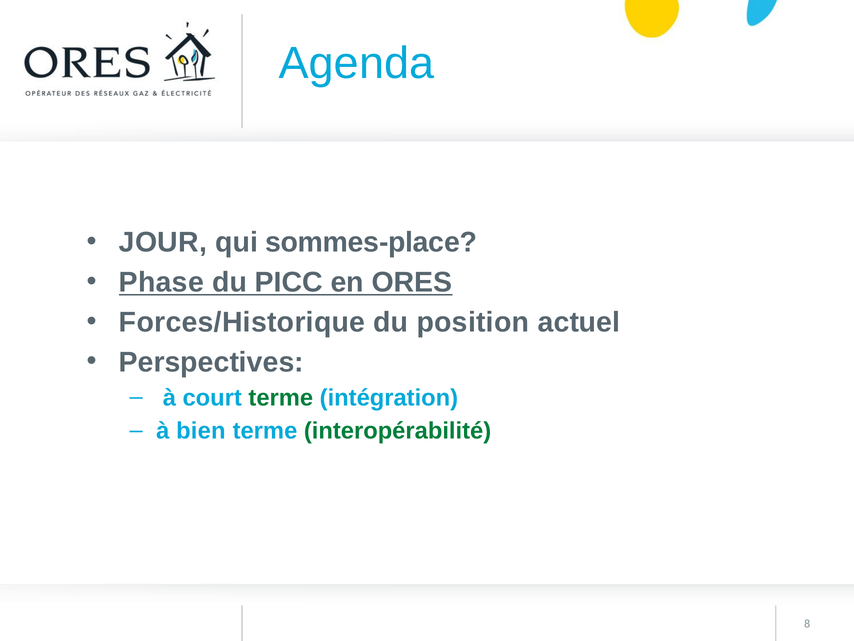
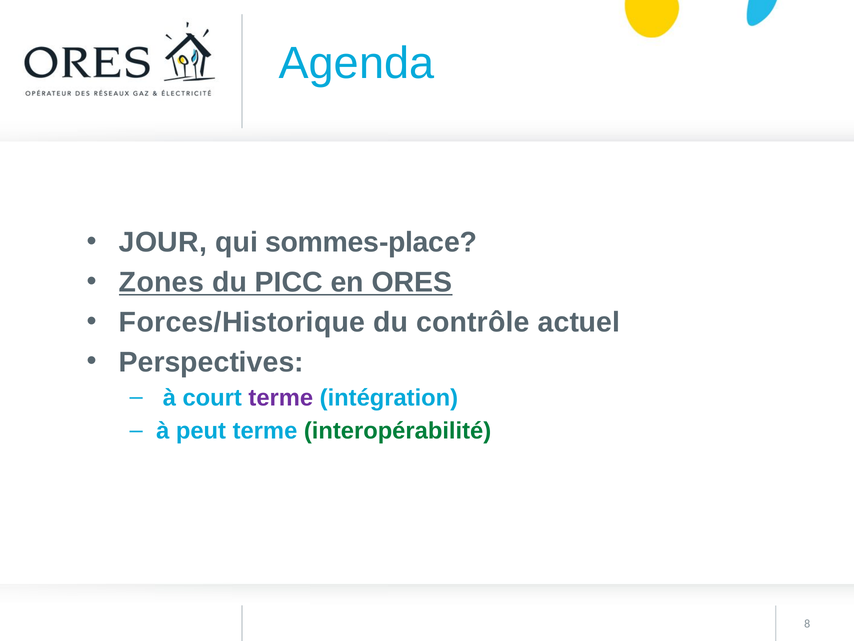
Phase: Phase -> Zones
position: position -> contrôle
terme at (281, 398) colour: green -> purple
bien: bien -> peut
